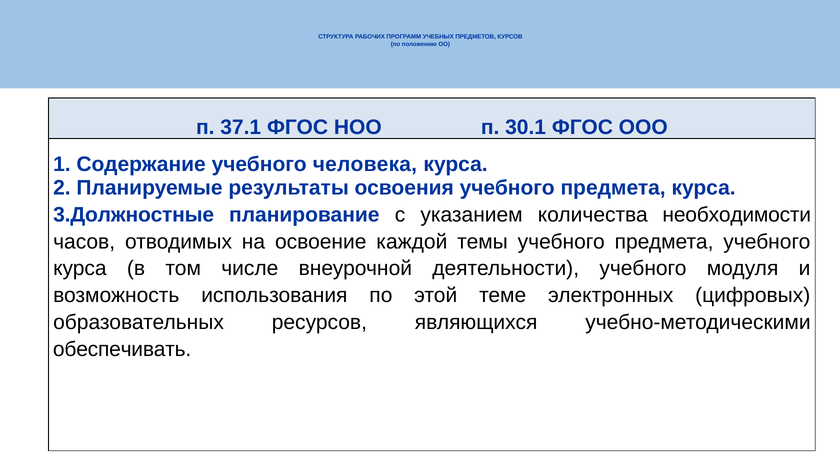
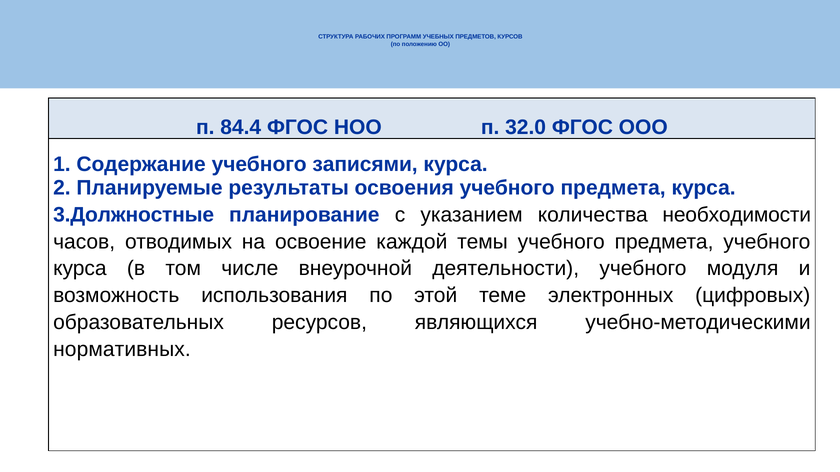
37.1: 37.1 -> 84.4
30.1: 30.1 -> 32.0
человека: человека -> записями
обеспечивать: обеспечивать -> нормативных
